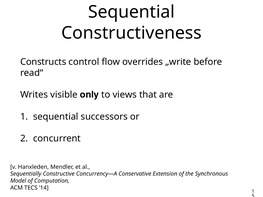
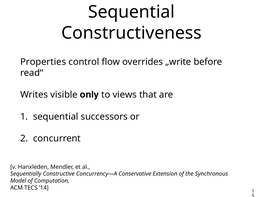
Constructs: Constructs -> Properties
